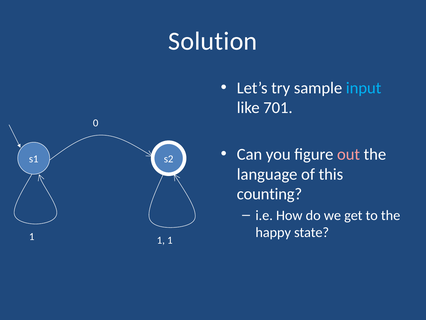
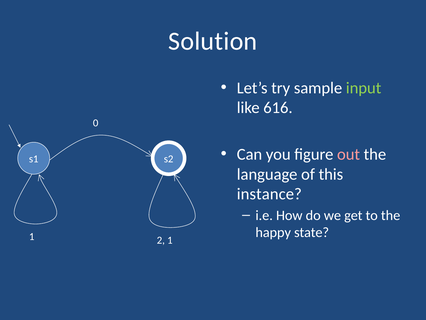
input colour: light blue -> light green
701: 701 -> 616
counting: counting -> instance
1 at (161, 240): 1 -> 2
